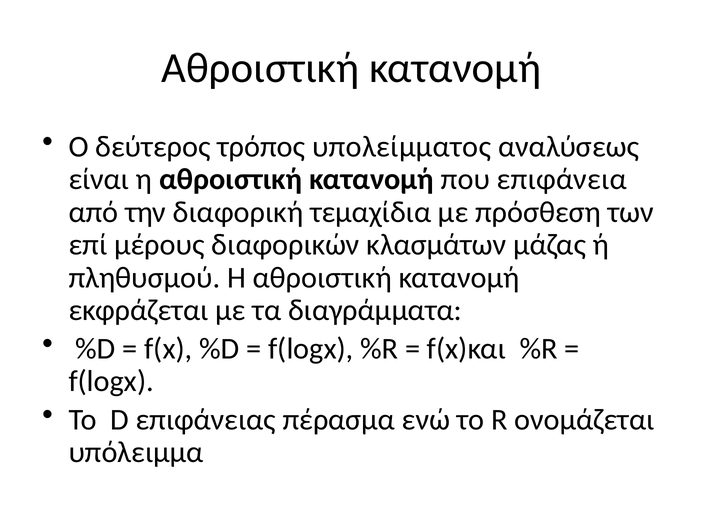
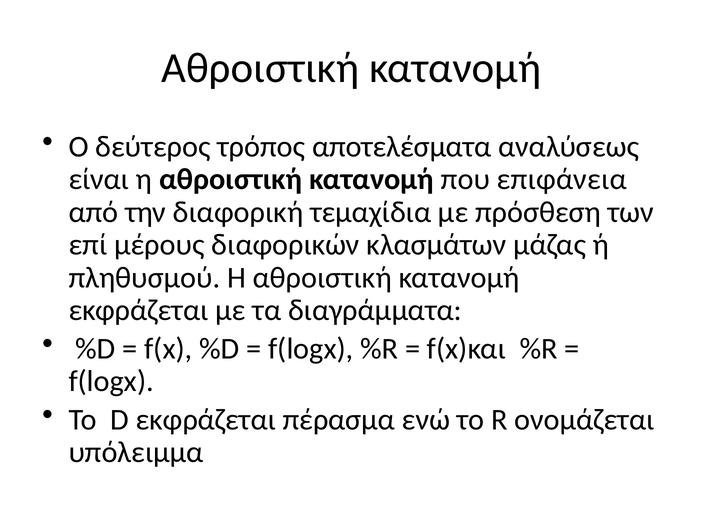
υπολείμματος: υπολείμματος -> αποτελέσματα
D επιφάνειας: επιφάνειας -> εκφράζεται
